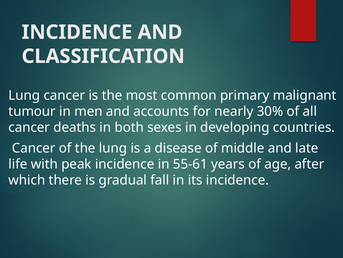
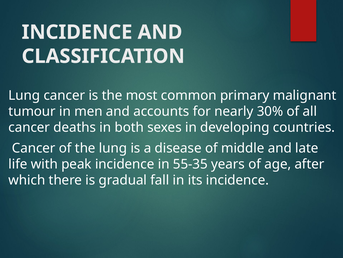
55-61: 55-61 -> 55-35
